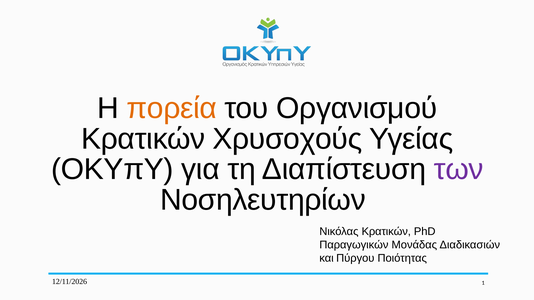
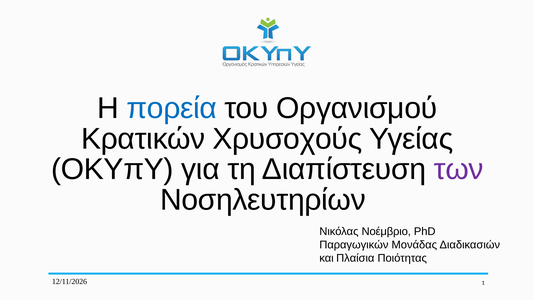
πορεία colour: orange -> blue
Νικόλας Κρατικών: Κρατικών -> Νοέμβριο
Πύργου: Πύργου -> Πλαίσια
